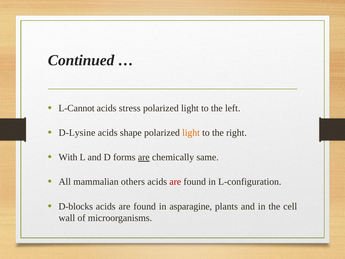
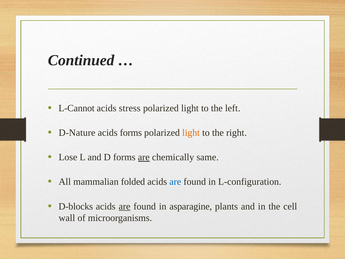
D-Lysine: D-Lysine -> D-Nature
acids shape: shape -> forms
With: With -> Lose
others: others -> folded
are at (175, 182) colour: red -> blue
are at (125, 206) underline: none -> present
